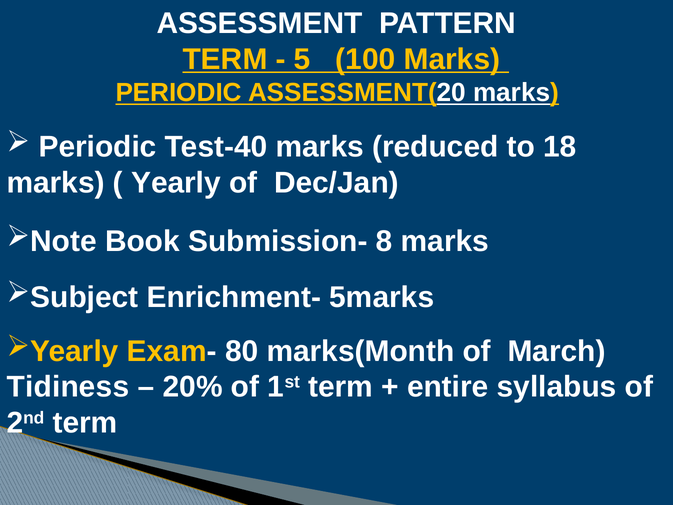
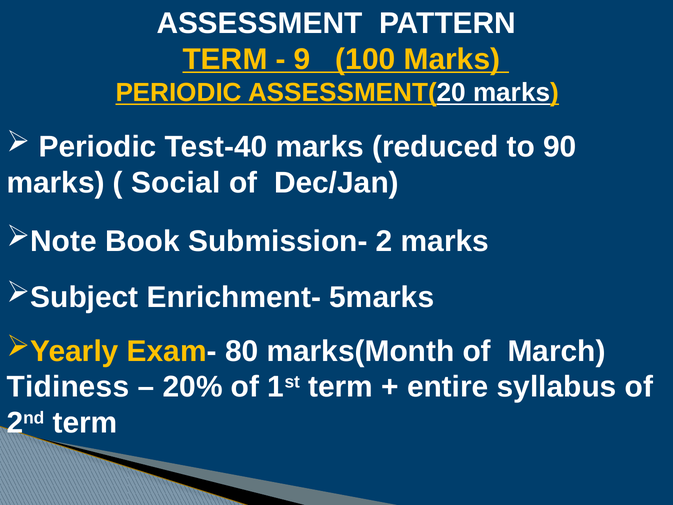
5: 5 -> 9
18: 18 -> 90
Yearly: Yearly -> Social
8: 8 -> 2
